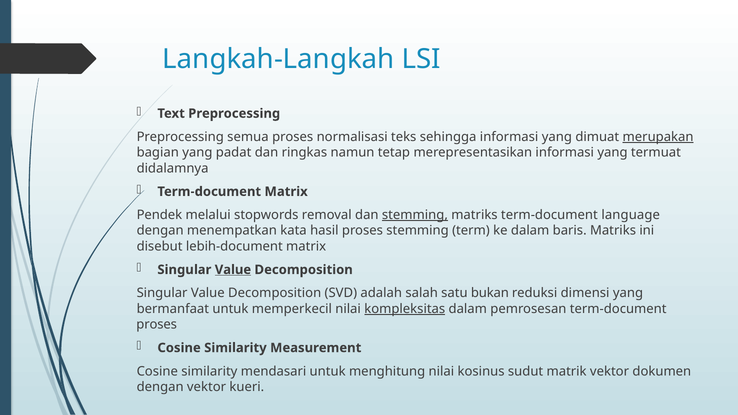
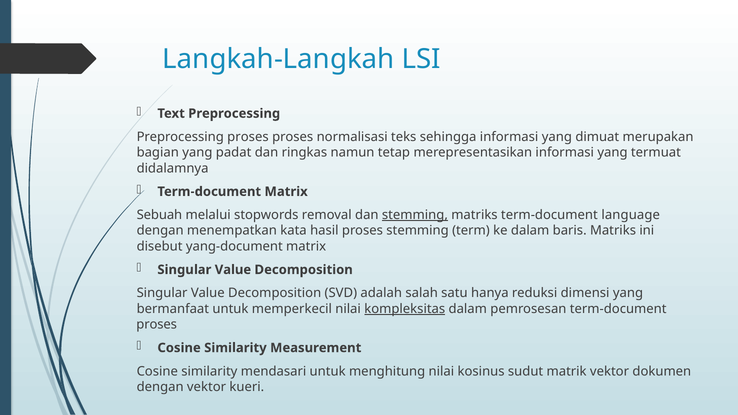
Preprocessing semua: semua -> proses
merupakan underline: present -> none
Pendek: Pendek -> Sebuah
lebih-document: lebih-document -> yang-document
Value at (233, 270) underline: present -> none
bukan: bukan -> hanya
